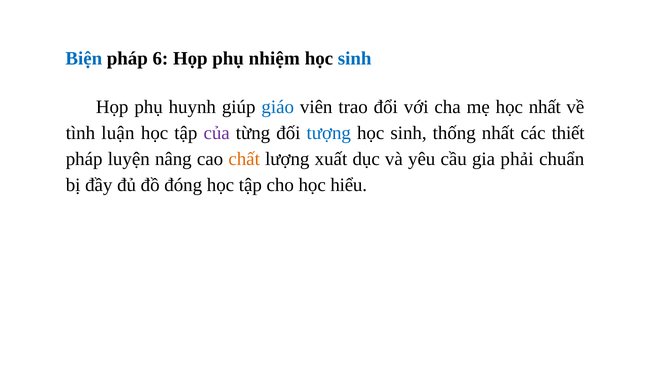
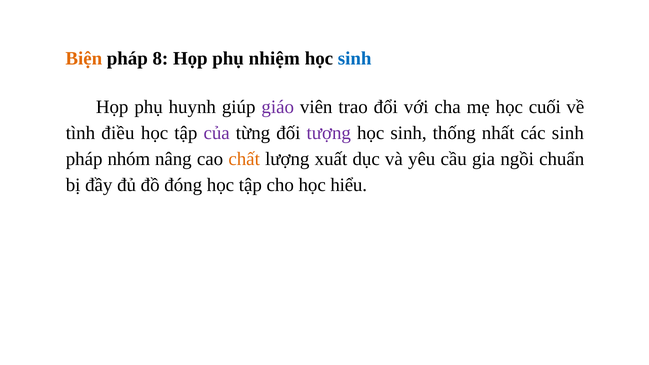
Biện colour: blue -> orange
6: 6 -> 8
giáo colour: blue -> purple
học nhất: nhất -> cuối
luận: luận -> điều
tượng colour: blue -> purple
các thiết: thiết -> sinh
luyện: luyện -> nhóm
phải: phải -> ngồi
